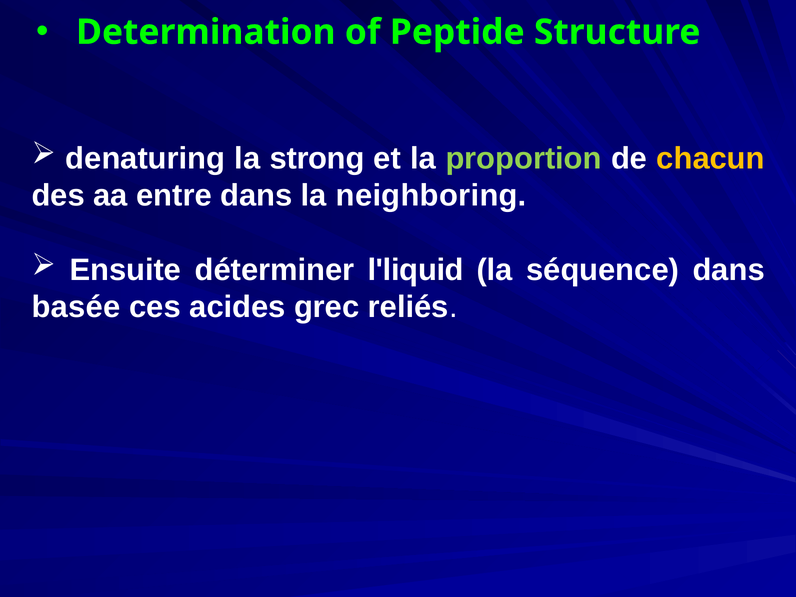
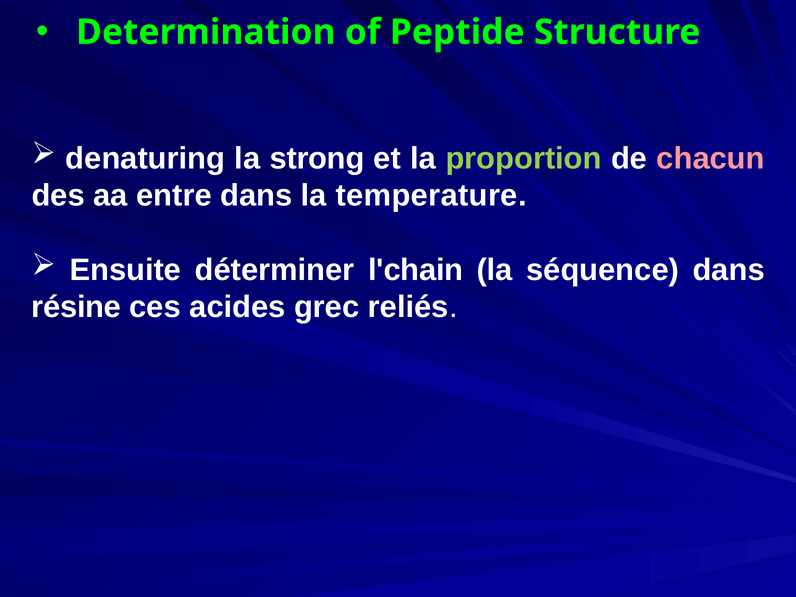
chacun colour: yellow -> pink
neighboring: neighboring -> temperature
l'liquid: l'liquid -> l'chain
basée: basée -> résine
